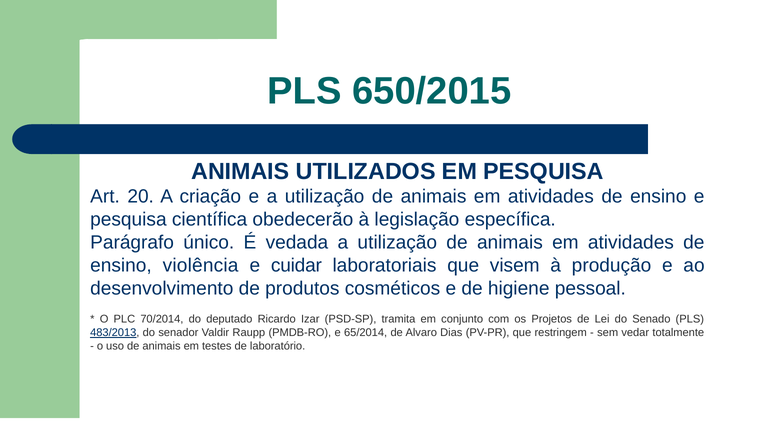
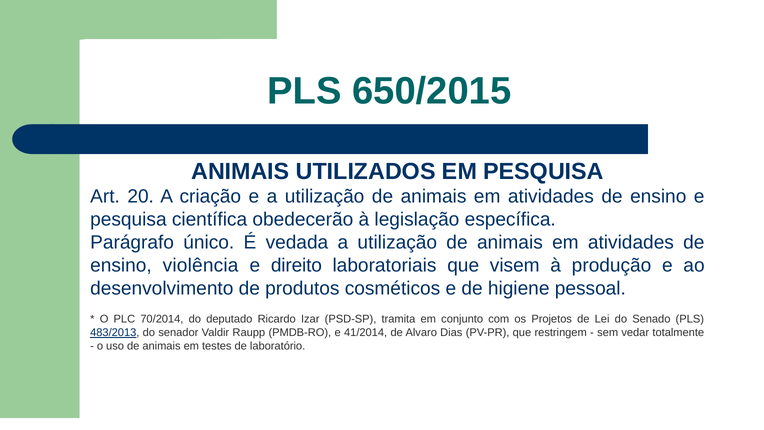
cuidar: cuidar -> direito
65/2014: 65/2014 -> 41/2014
